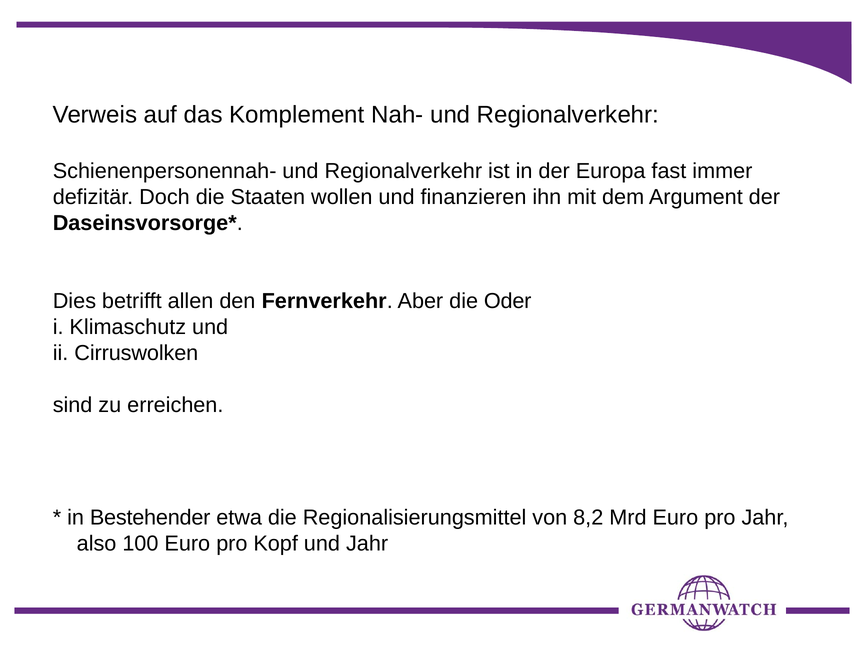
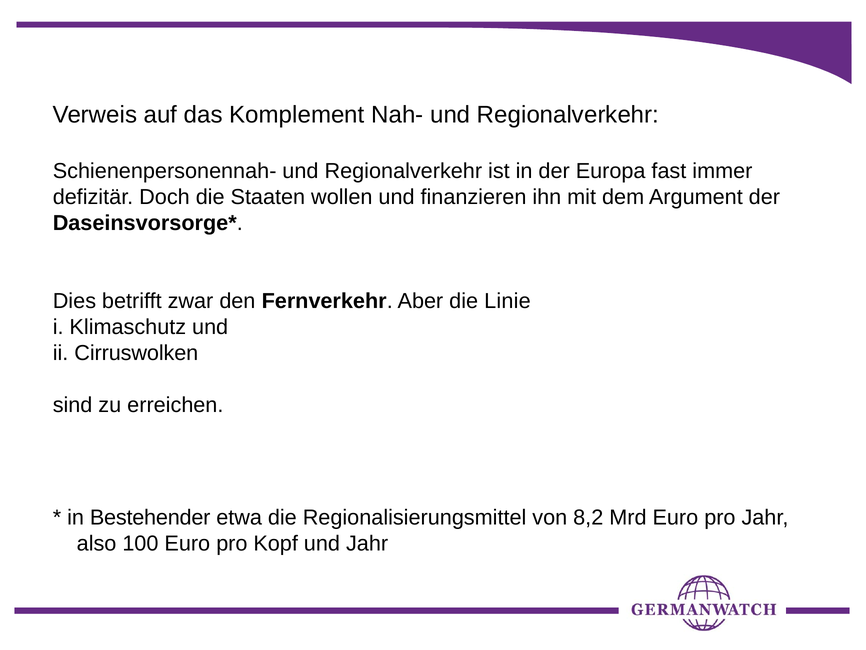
allen: allen -> zwar
Oder: Oder -> Linie
